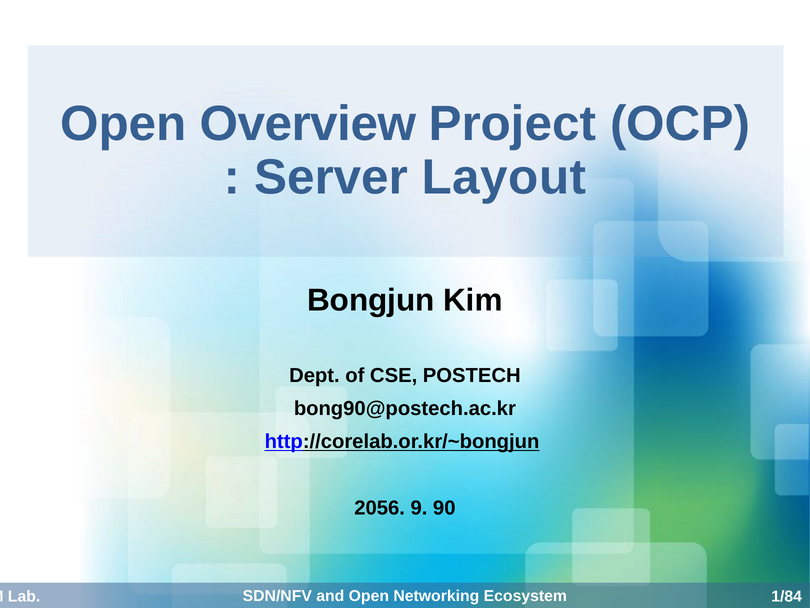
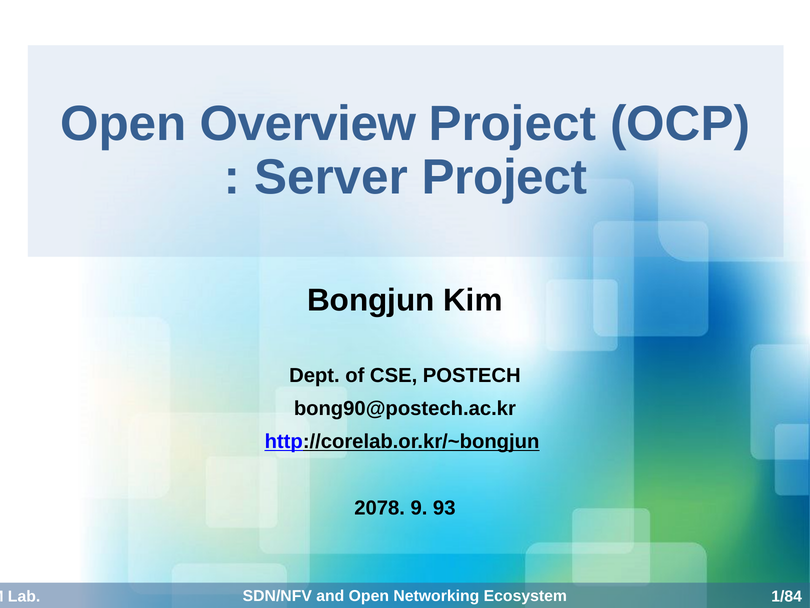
Server Layout: Layout -> Project
2056: 2056 -> 2078
90: 90 -> 93
